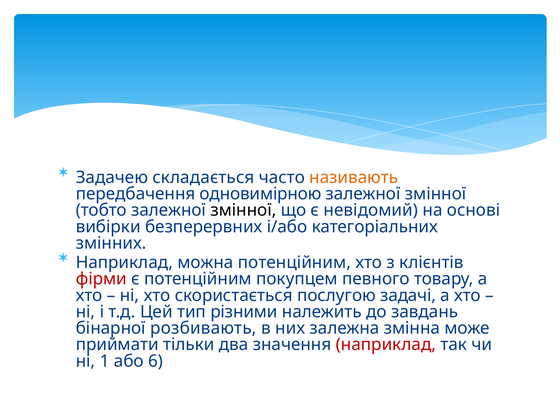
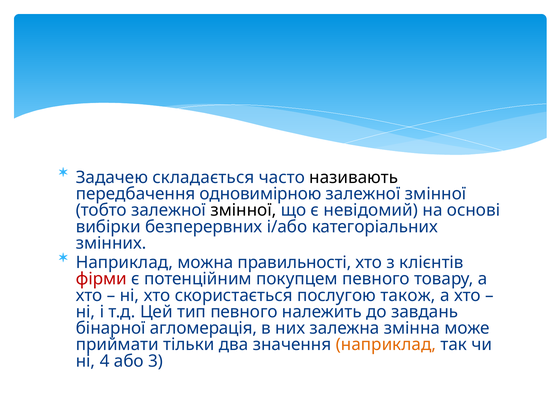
називають colour: orange -> black
можна потенційним: потенційним -> правильності
задачі: задачі -> також
тип різними: різними -> певного
розбивають: розбивають -> агломерація
наприклад at (386, 345) colour: red -> orange
1: 1 -> 4
6: 6 -> 3
